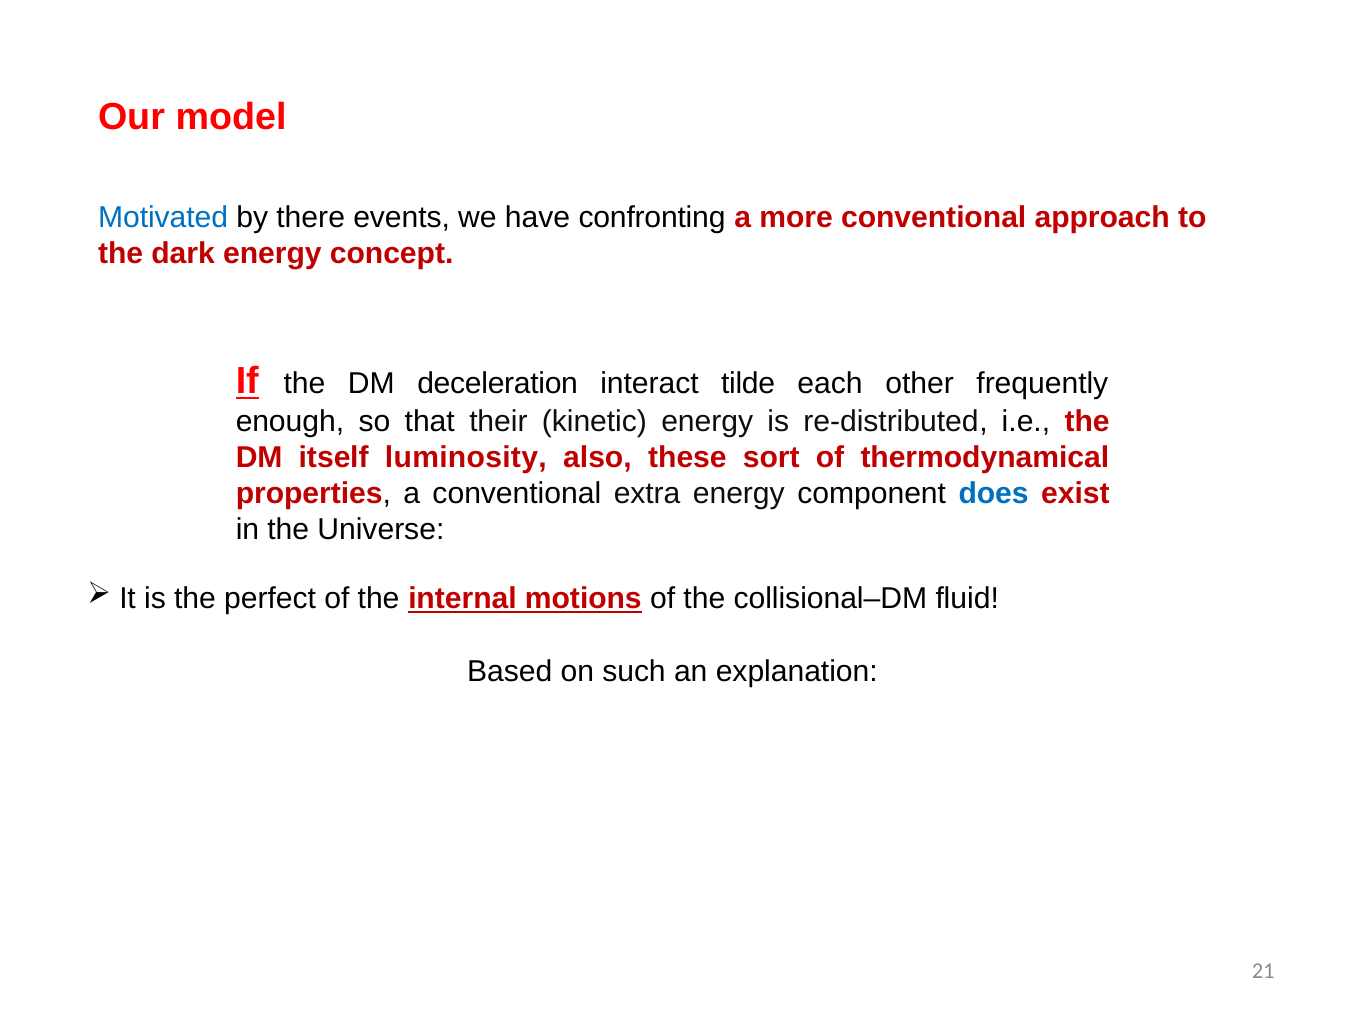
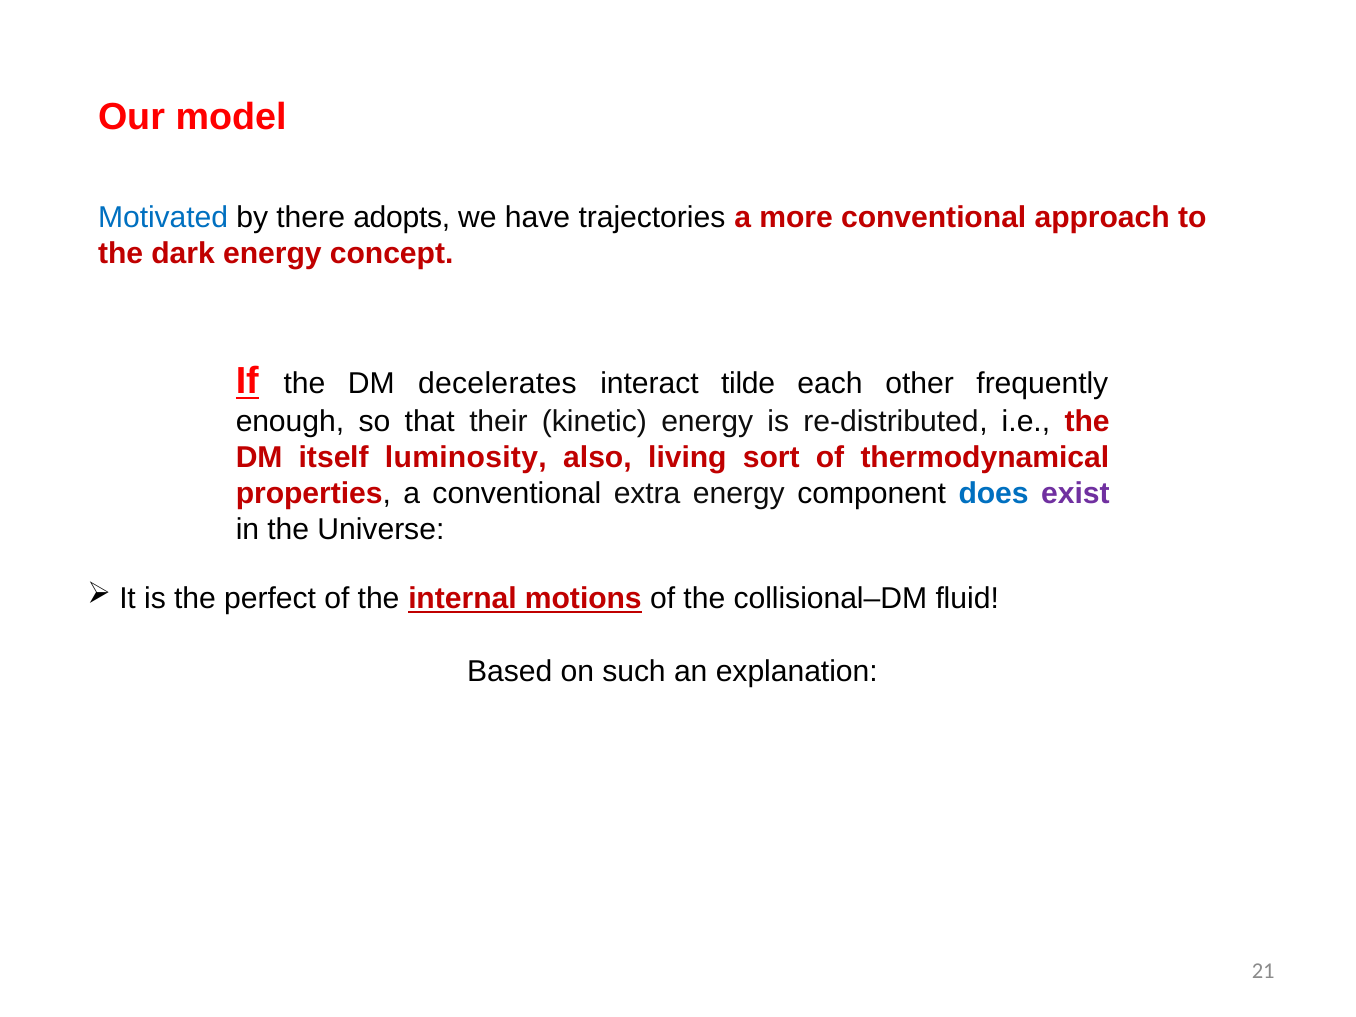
events: events -> adopts
confronting: confronting -> trajectories
deceleration: deceleration -> decelerates
these: these -> living
exist colour: red -> purple
